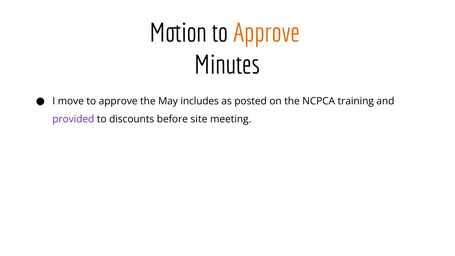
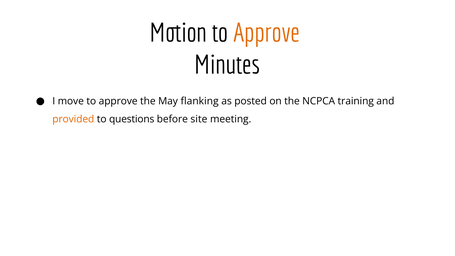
includes: includes -> flanking
provided colour: purple -> orange
discounts: discounts -> questions
